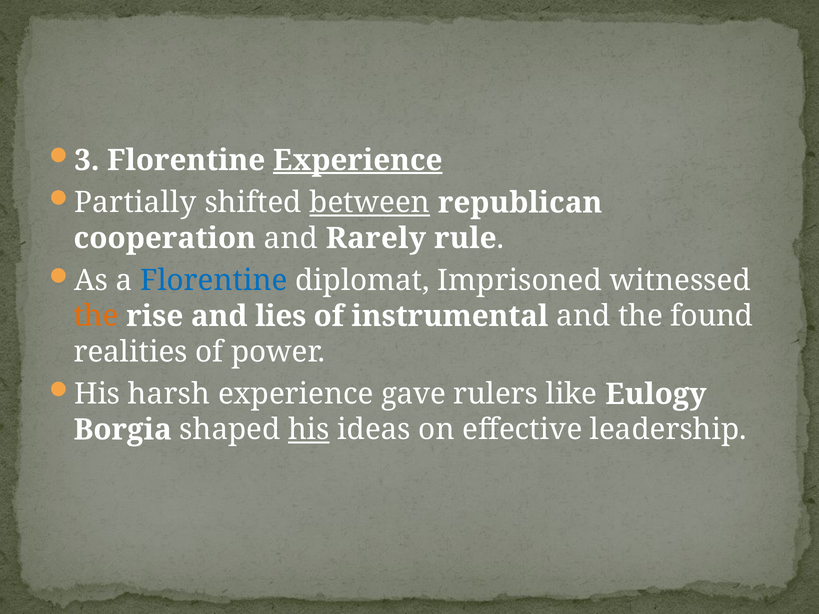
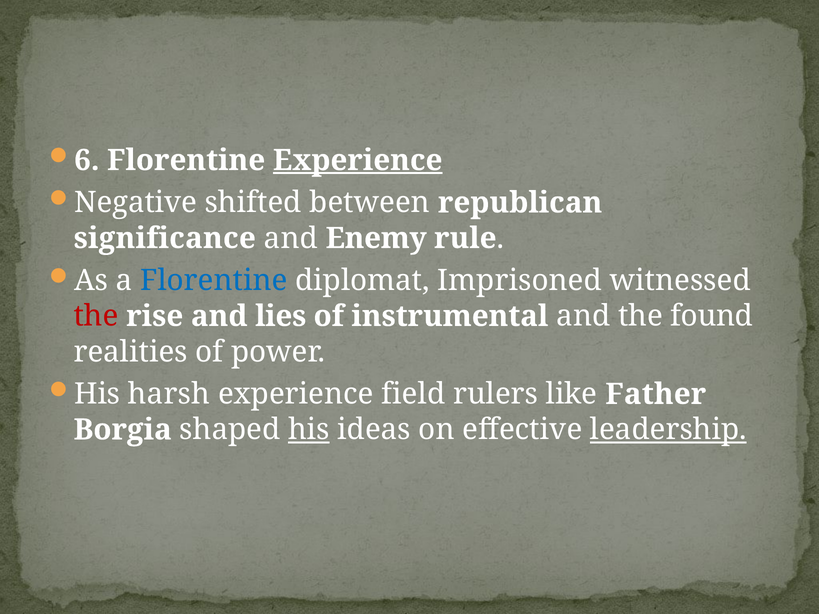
3: 3 -> 6
Partially: Partially -> Negative
between underline: present -> none
cooperation: cooperation -> significance
Rarely: Rarely -> Enemy
the at (96, 316) colour: orange -> red
gave: gave -> field
Eulogy: Eulogy -> Father
leadership underline: none -> present
